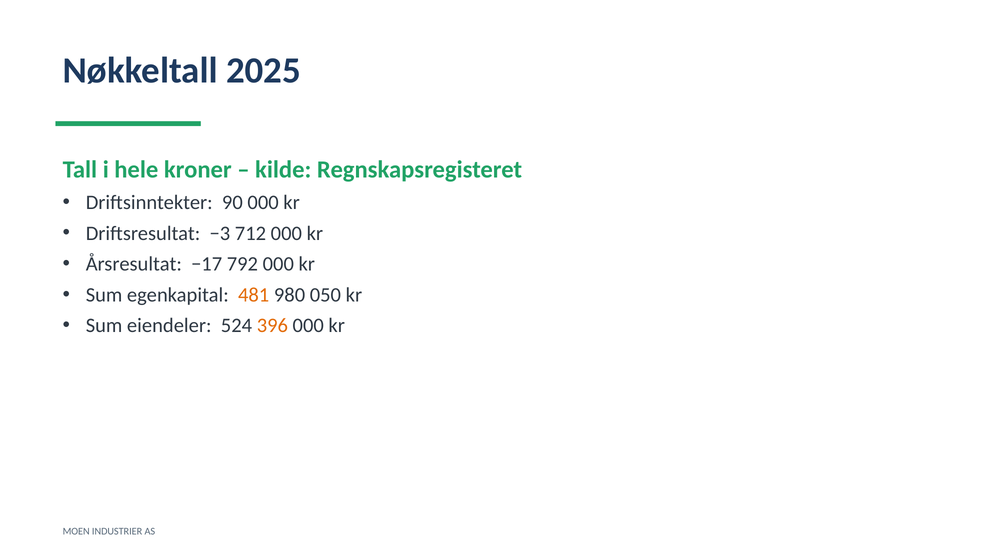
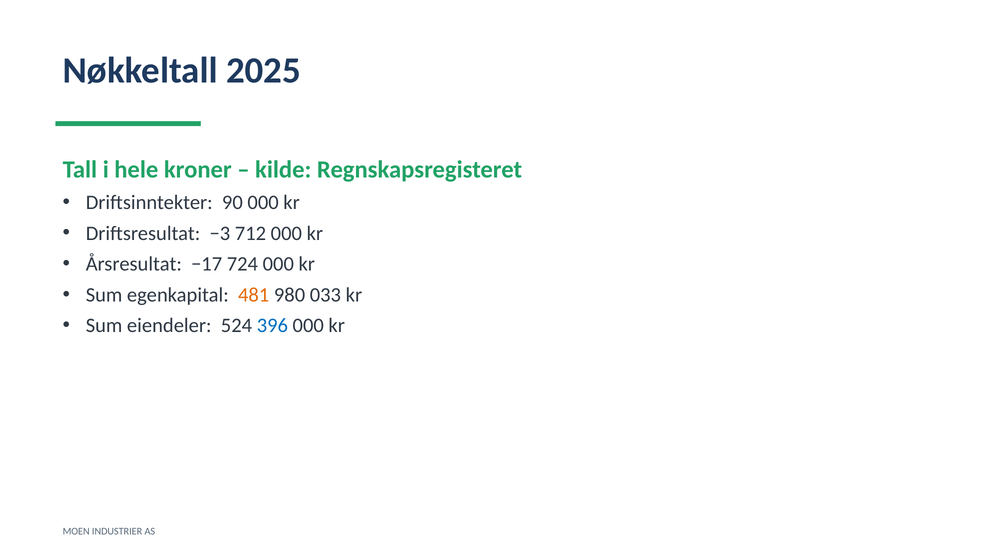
792: 792 -> 724
050: 050 -> 033
396 colour: orange -> blue
